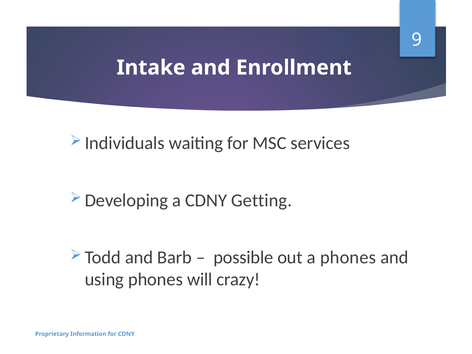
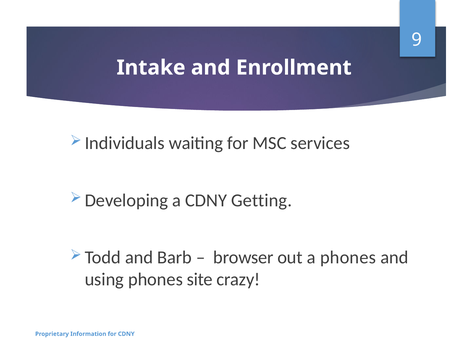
possible: possible -> browser
will: will -> site
